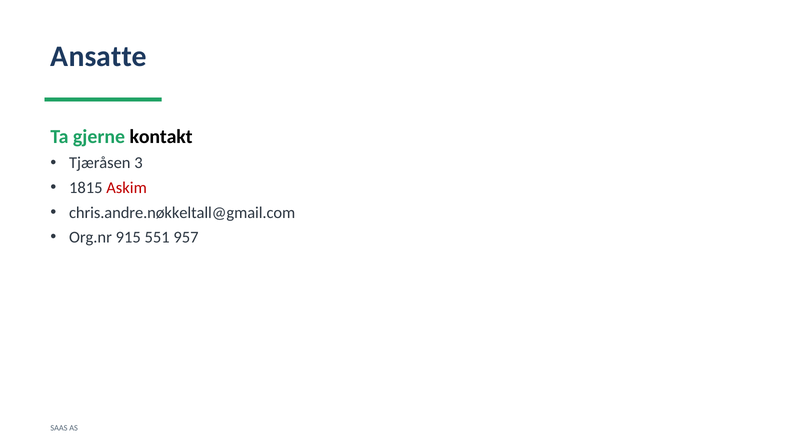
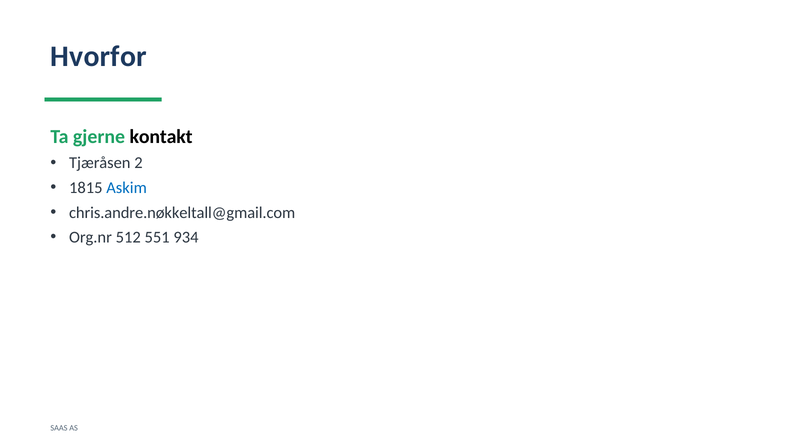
Ansatte: Ansatte -> Hvorfor
3: 3 -> 2
Askim colour: red -> blue
915: 915 -> 512
957: 957 -> 934
